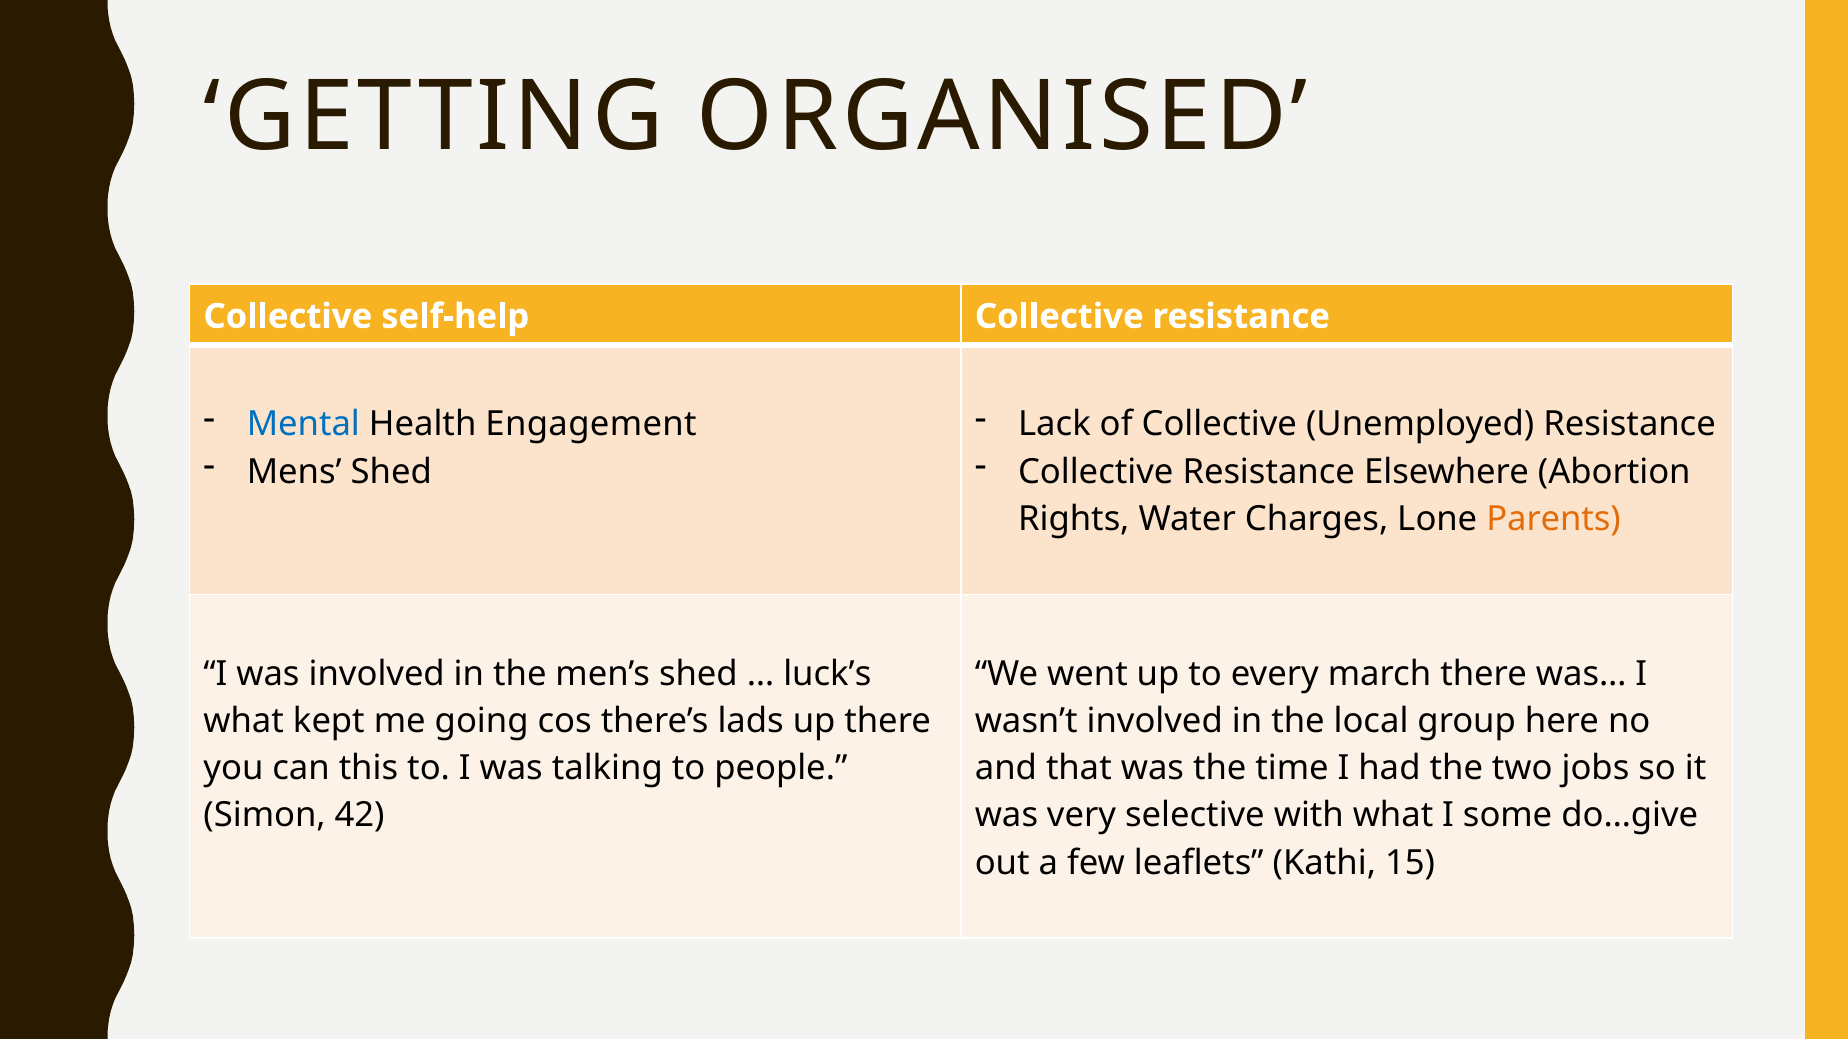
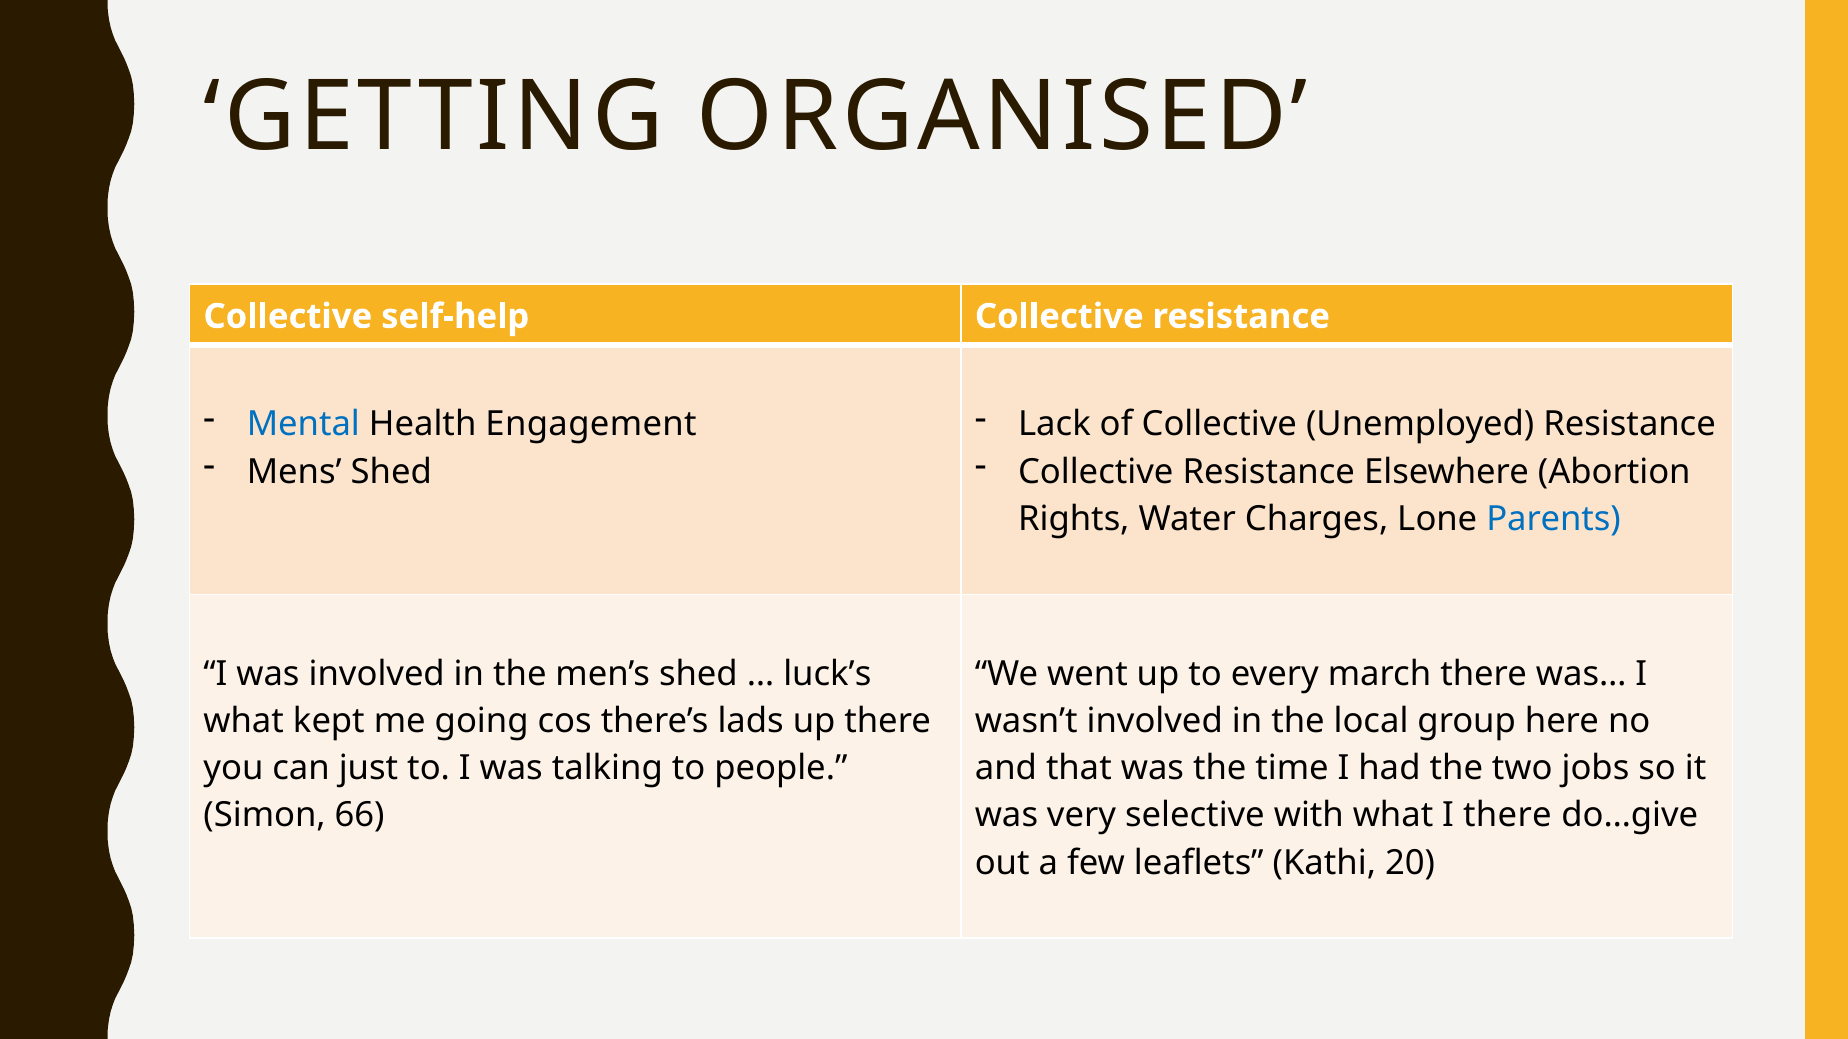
Parents colour: orange -> blue
this: this -> just
42: 42 -> 66
I some: some -> there
15: 15 -> 20
